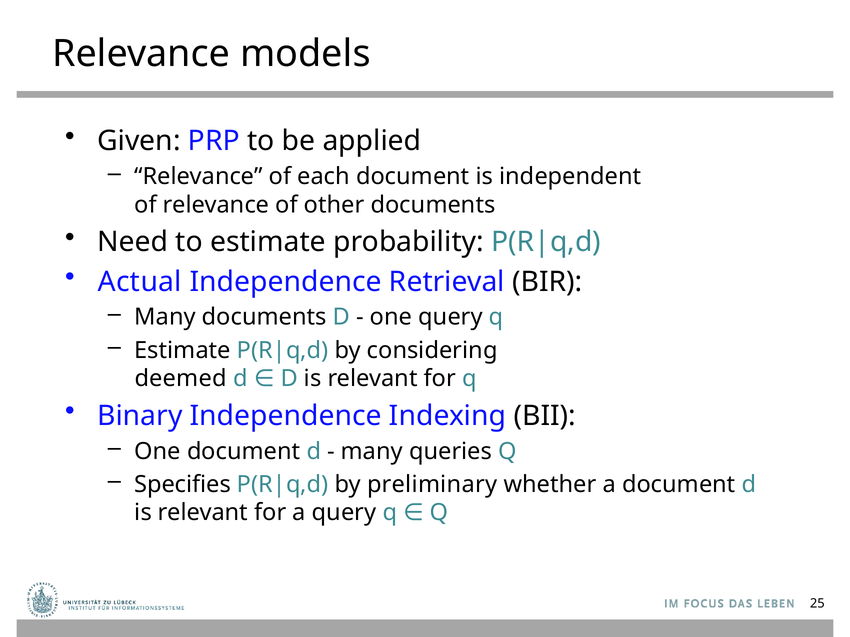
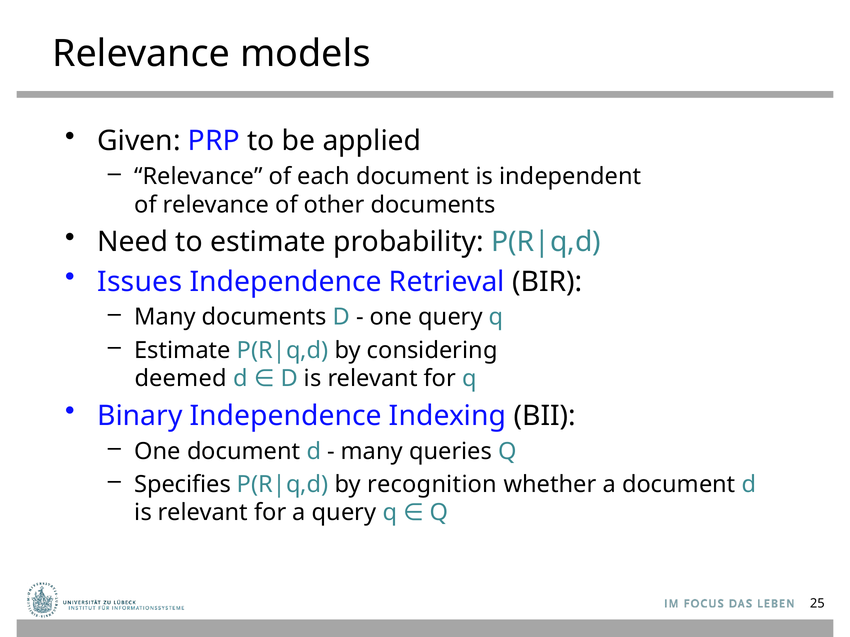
Actual: Actual -> Issues
preliminary: preliminary -> recognition
